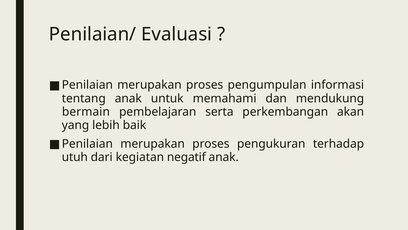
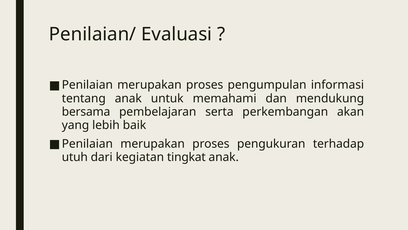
bermain: bermain -> bersama
negatif: negatif -> tingkat
